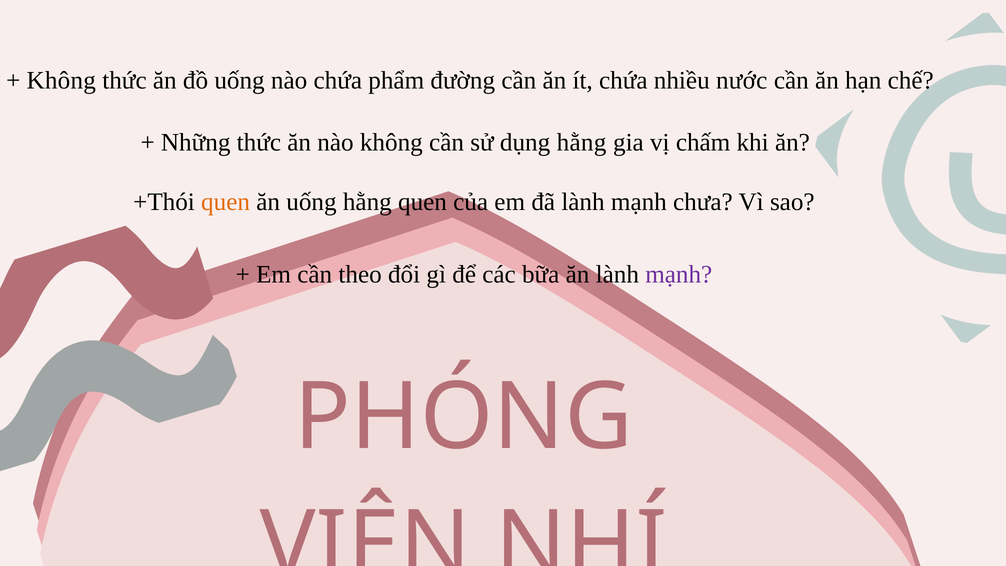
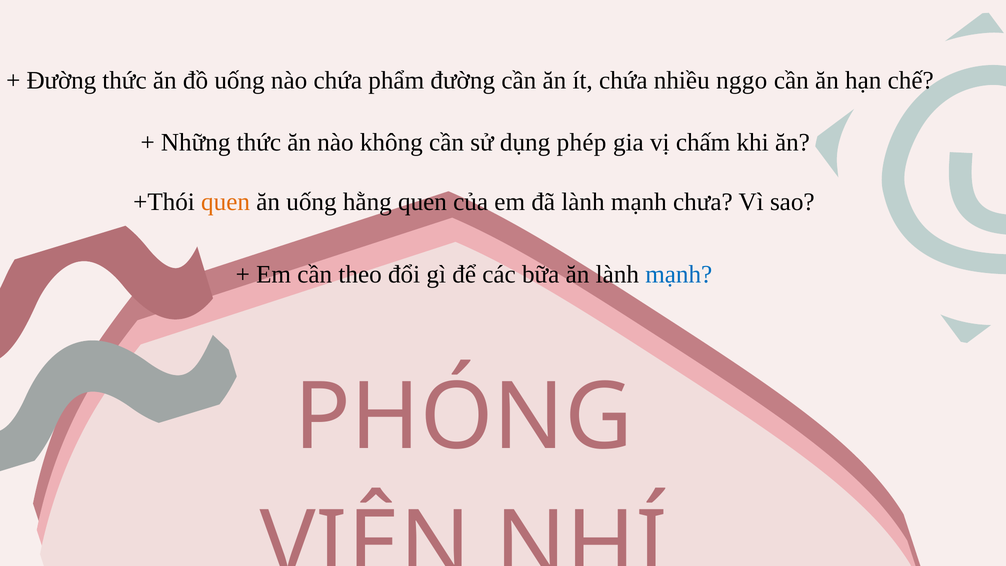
Không at (61, 80): Không -> Đường
nước: nước -> nggo
dụng hằng: hằng -> phép
mạnh at (679, 274) colour: purple -> blue
